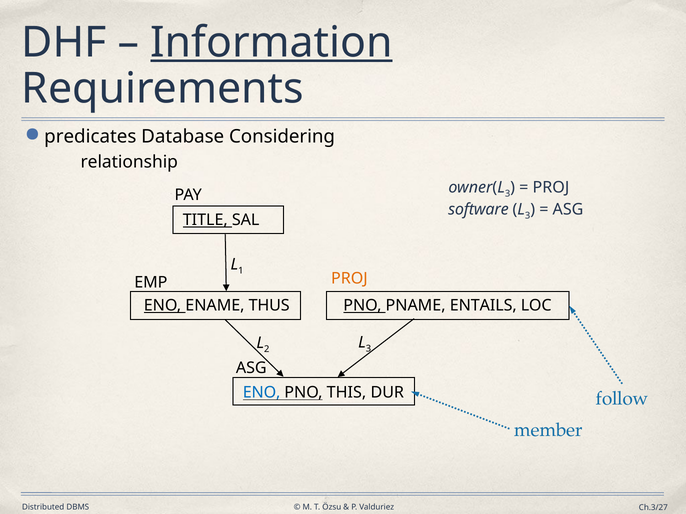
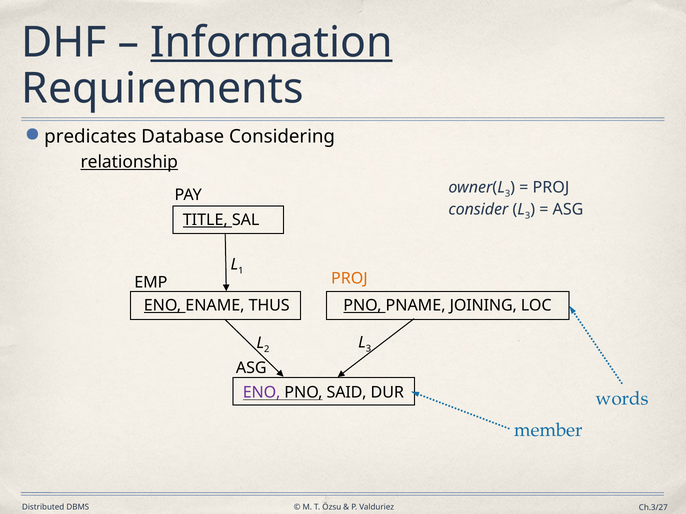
relationship underline: none -> present
software: software -> consider
ENTAILS: ENTAILS -> JOINING
ENO at (262, 393) colour: blue -> purple
THIS: THIS -> SAID
follow: follow -> words
